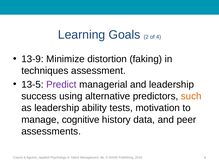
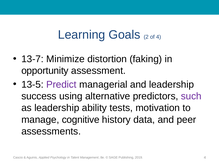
13-9: 13-9 -> 13-7
techniques: techniques -> opportunity
such colour: orange -> purple
